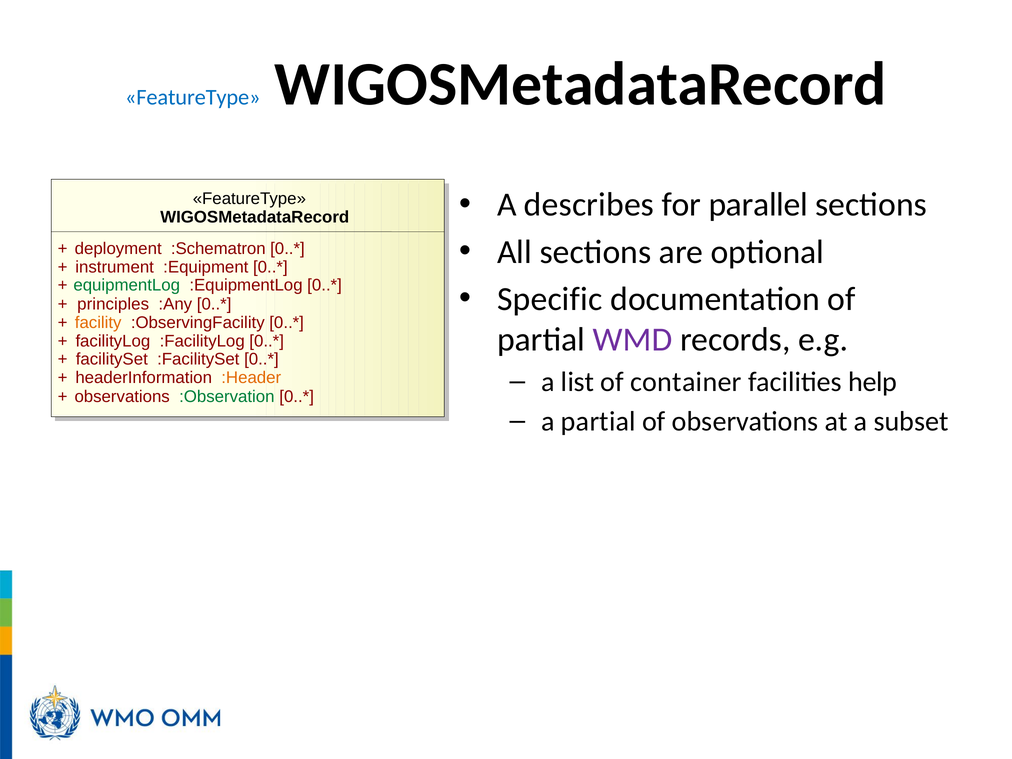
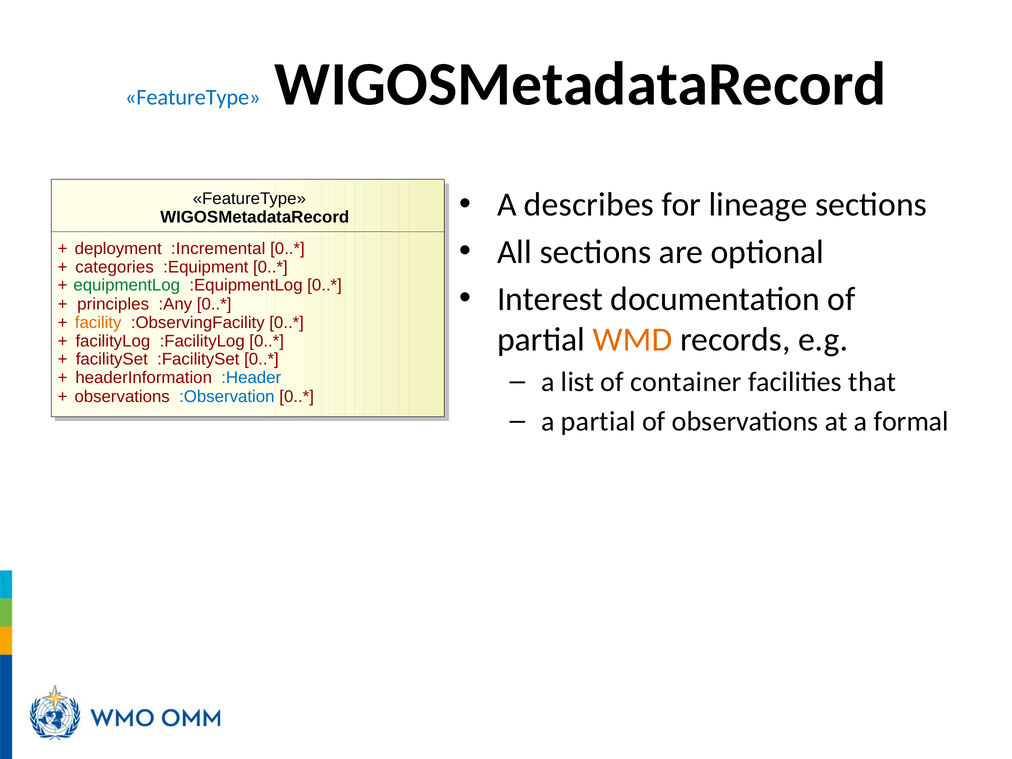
parallel: parallel -> lineage
:Schematron: :Schematron -> :Incremental
instrument: instrument -> categories
Specific: Specific -> Interest
WMD colour: purple -> orange
help: help -> that
:Header colour: orange -> blue
:Observation colour: green -> blue
subset: subset -> formal
